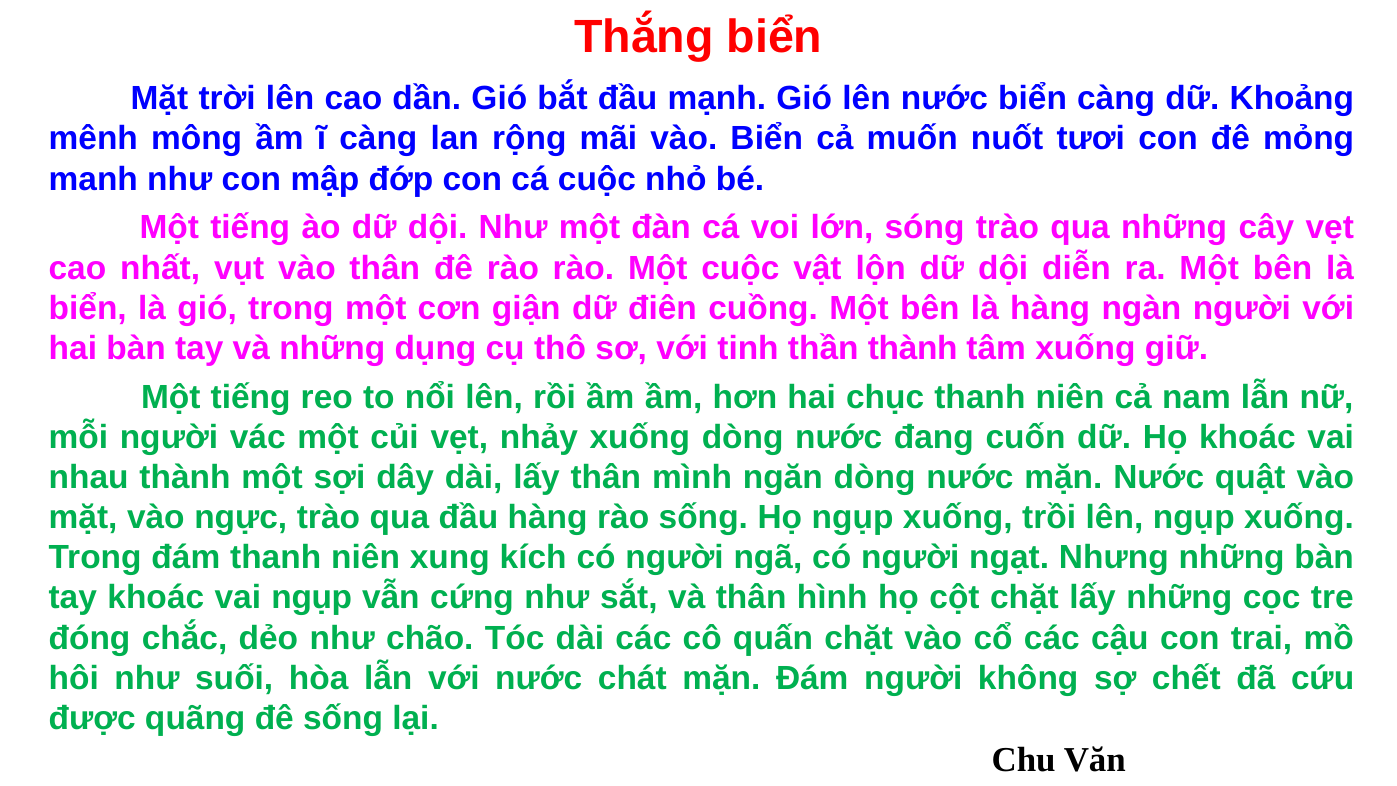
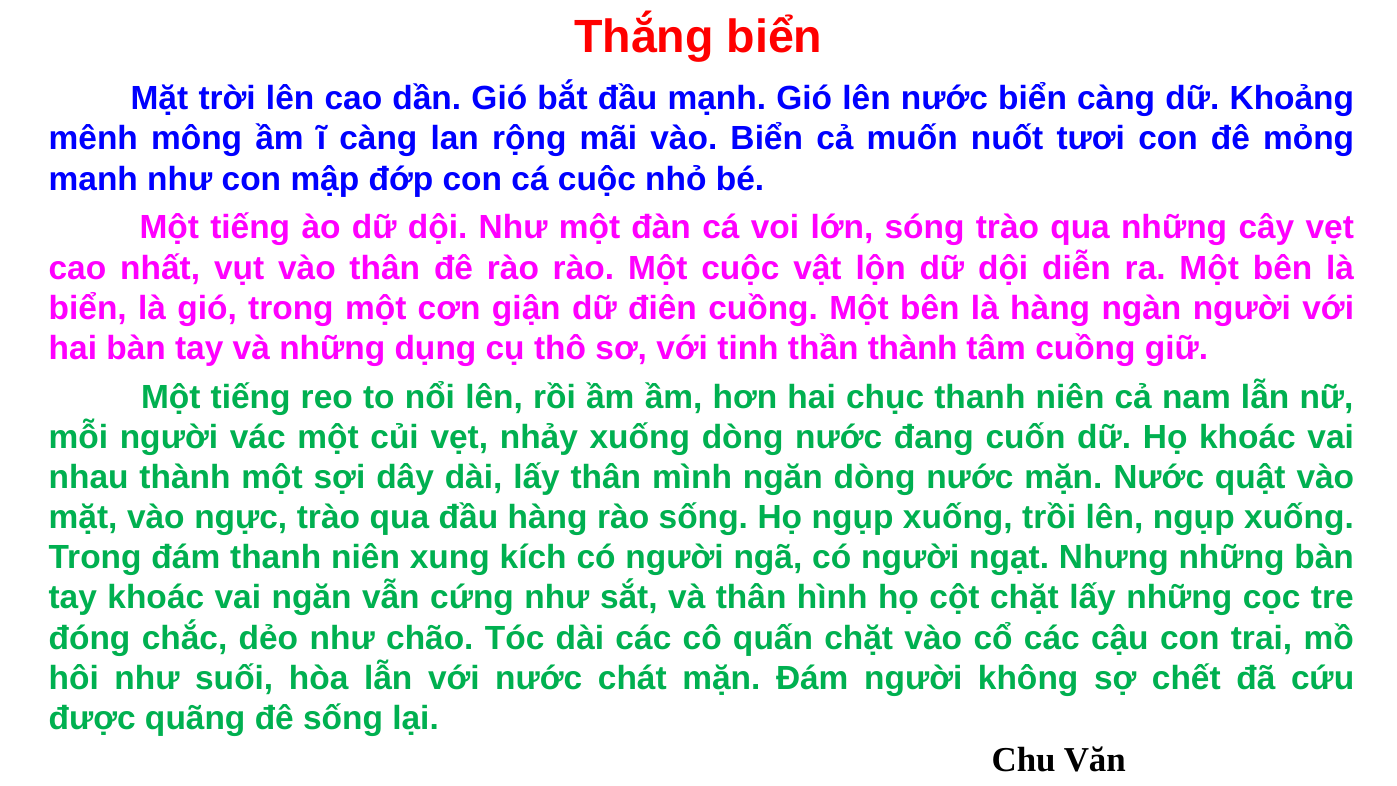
tâm xuống: xuống -> cuồng
vai ngụp: ngụp -> ngăn
